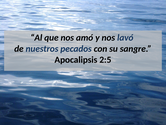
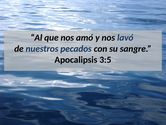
2:5: 2:5 -> 3:5
